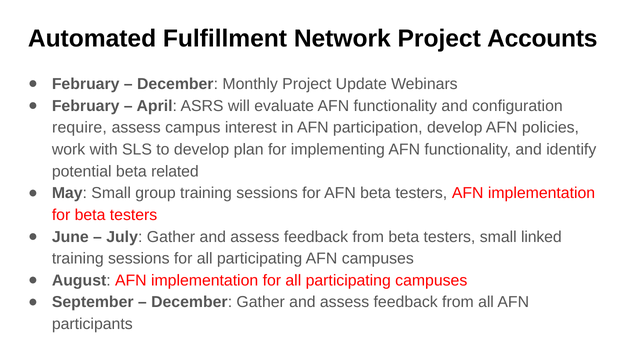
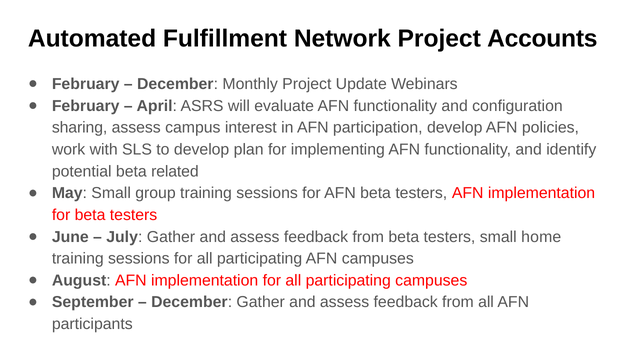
require: require -> sharing
linked: linked -> home
